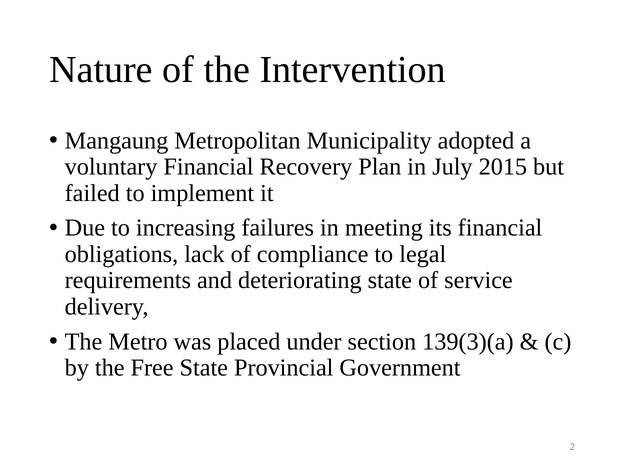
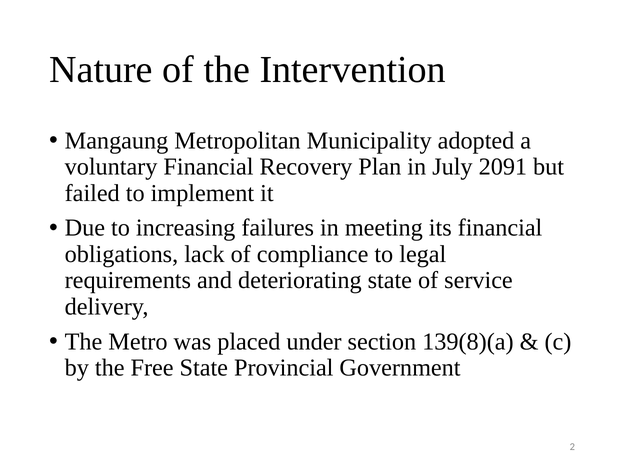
2015: 2015 -> 2091
139(3)(a: 139(3)(a -> 139(8)(a
